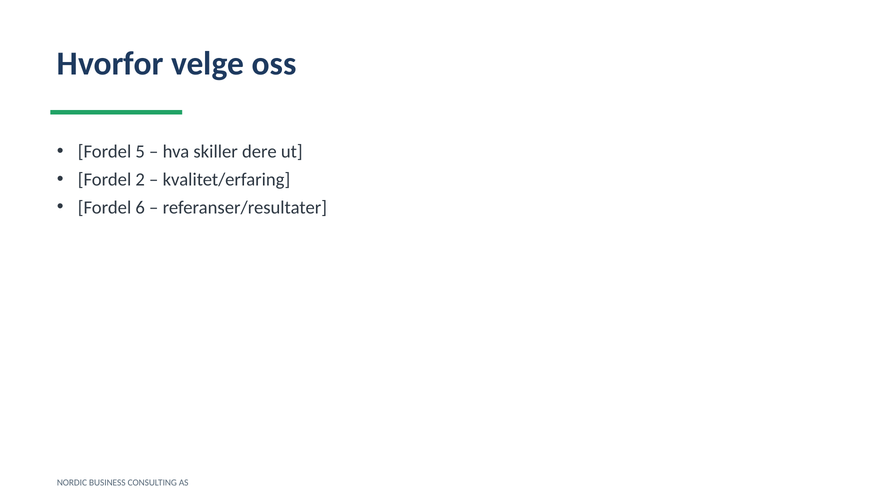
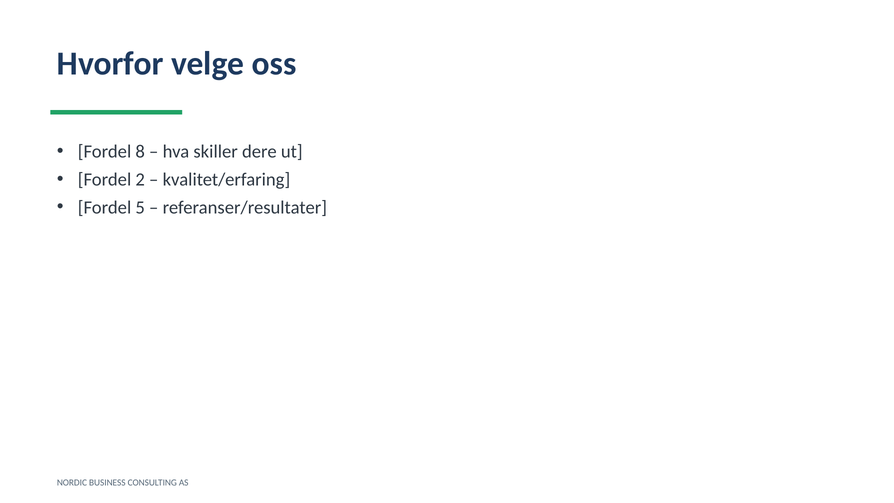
5: 5 -> 8
6: 6 -> 5
